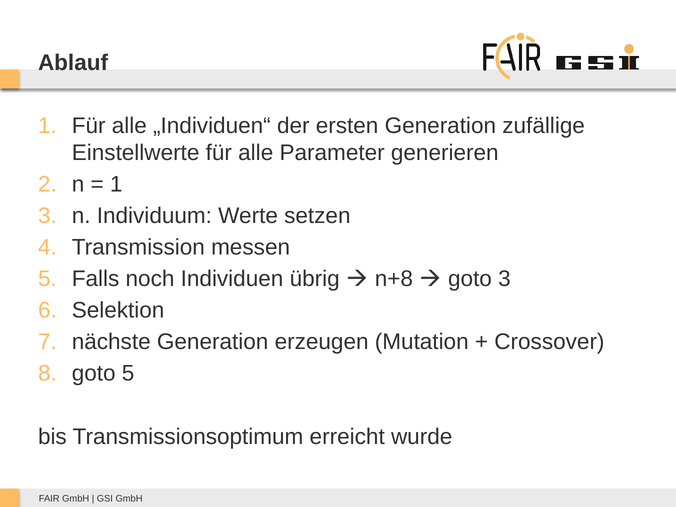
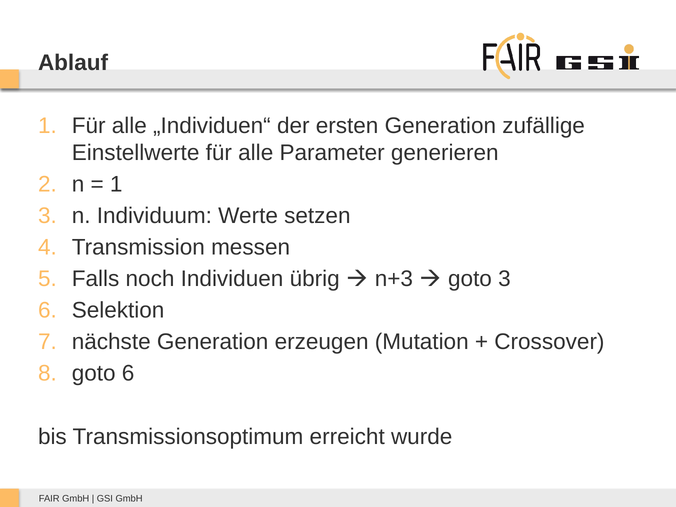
n+8: n+8 -> n+3
goto 5: 5 -> 6
